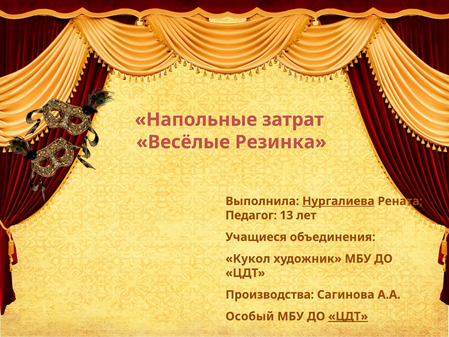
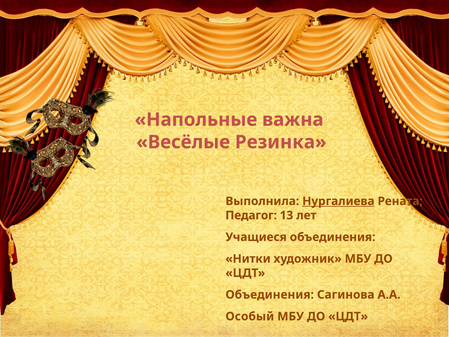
затрат: затрат -> важна
Кукол: Кукол -> Нитки
Производства at (270, 295): Производства -> Объединения
ЦДТ at (348, 316) underline: present -> none
